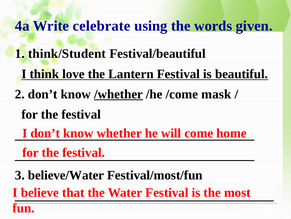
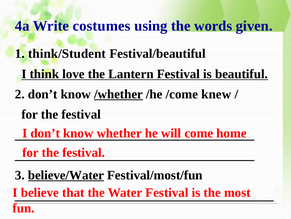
celebrate: celebrate -> costumes
mask: mask -> knew
believe/Water underline: none -> present
